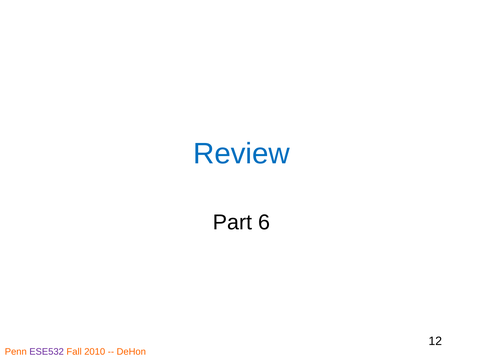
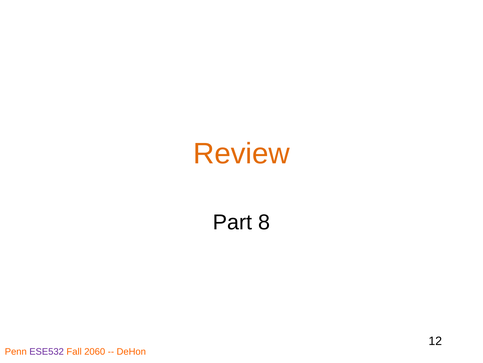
Review colour: blue -> orange
6: 6 -> 8
2010: 2010 -> 2060
